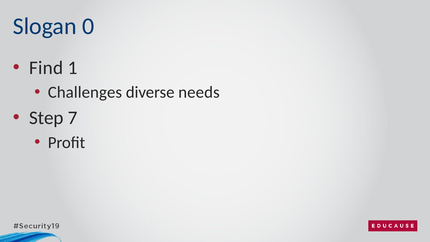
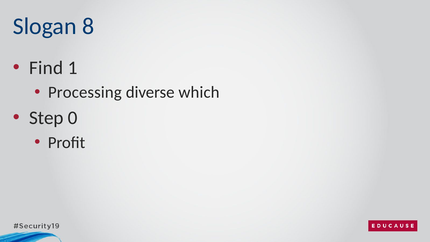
0: 0 -> 8
Challenges: Challenges -> Processing
needs: needs -> which
7: 7 -> 0
